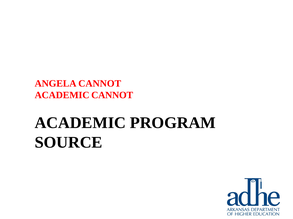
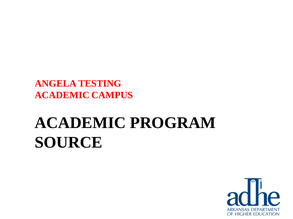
ANGELA CANNOT: CANNOT -> TESTING
ACADEMIC CANNOT: CANNOT -> CAMPUS
